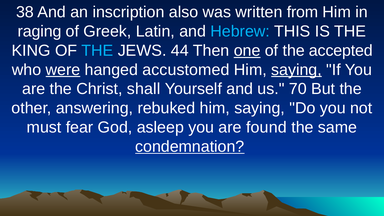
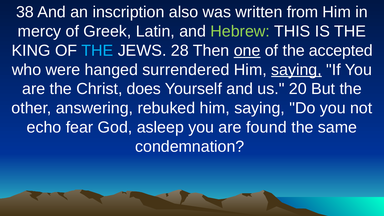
raging: raging -> mercy
Hebrew colour: light blue -> light green
44: 44 -> 28
were underline: present -> none
accustomed: accustomed -> surrendered
shall: shall -> does
70: 70 -> 20
must: must -> echo
condemnation underline: present -> none
